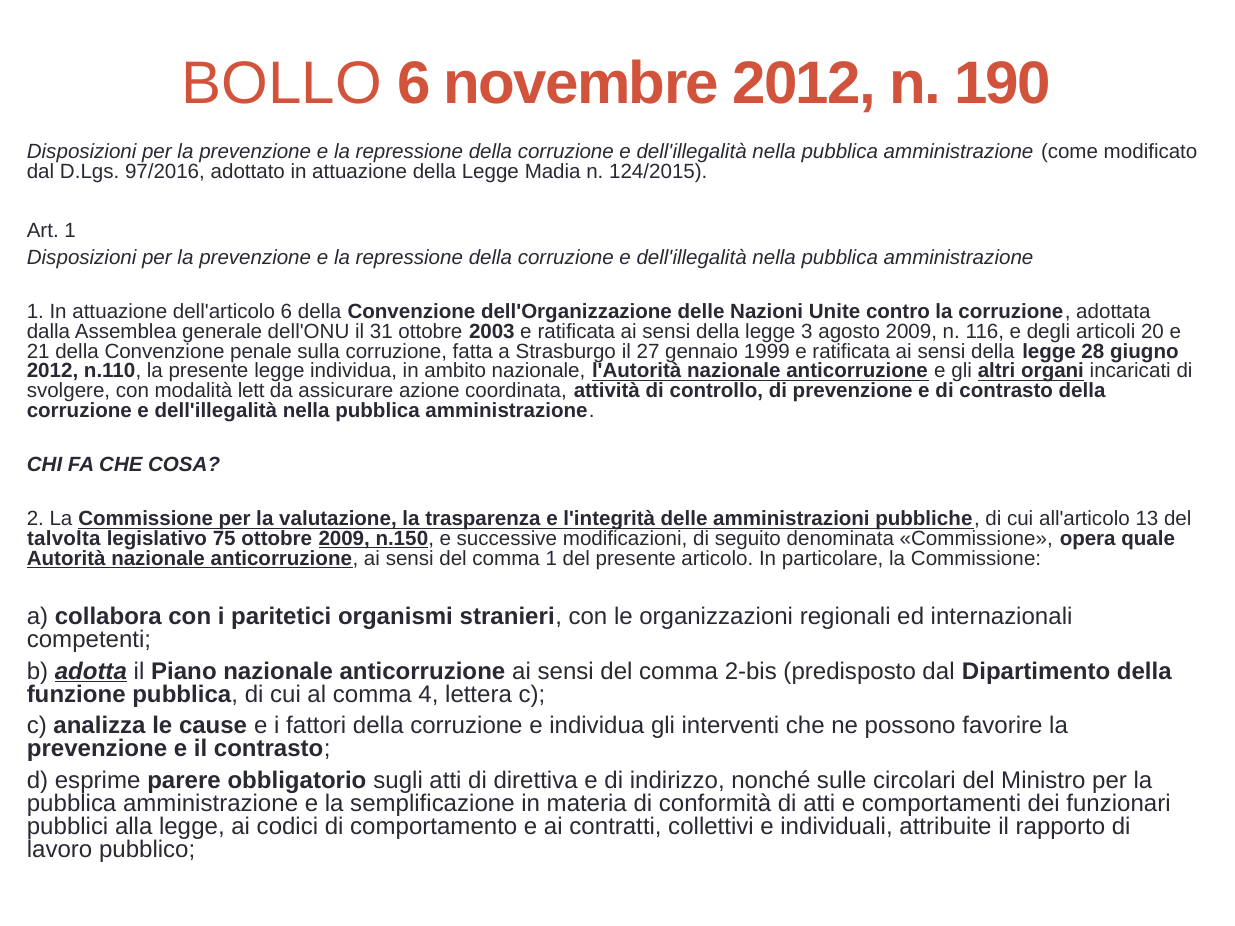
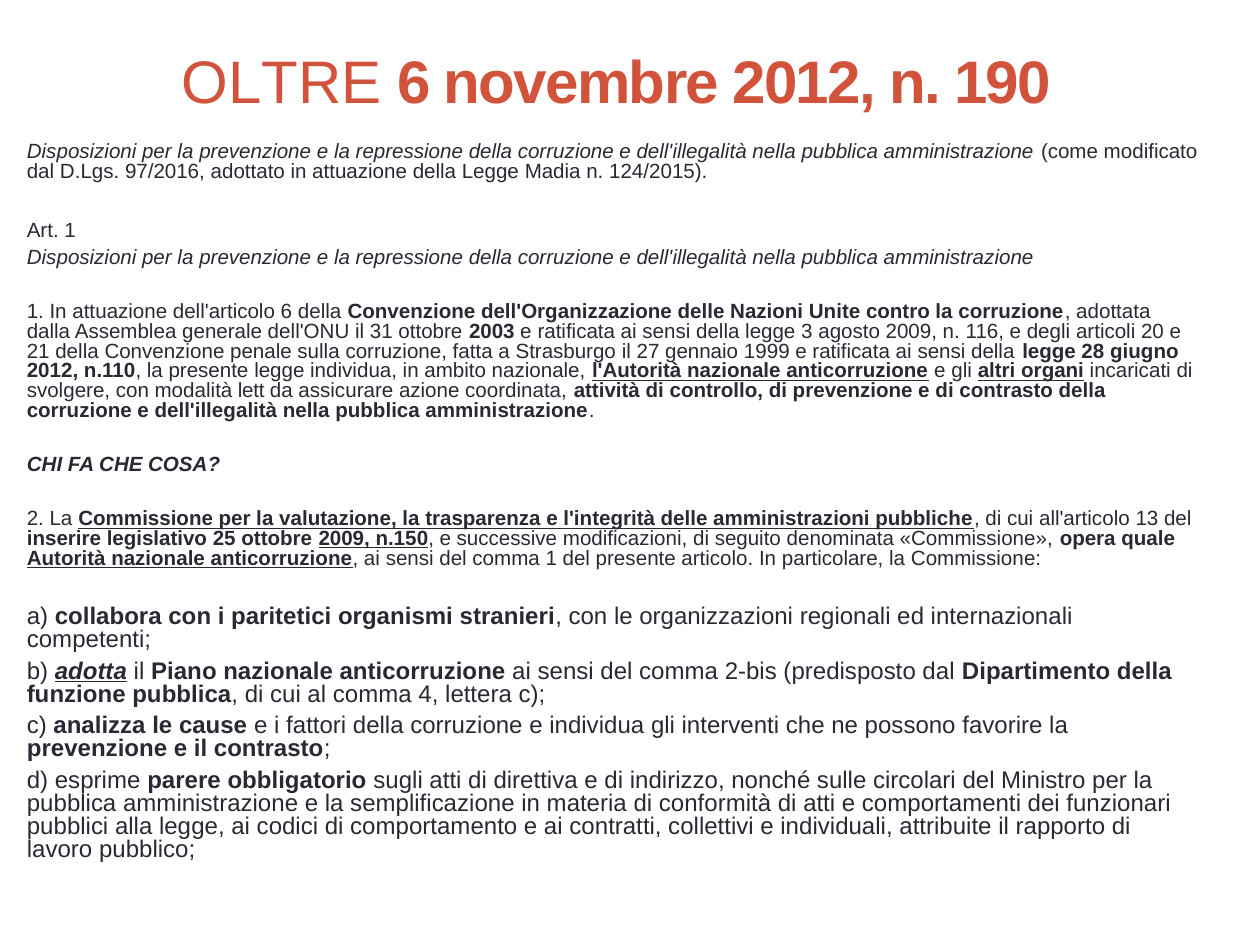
BOLLO: BOLLO -> OLTRE
talvolta: talvolta -> inserire
75: 75 -> 25
